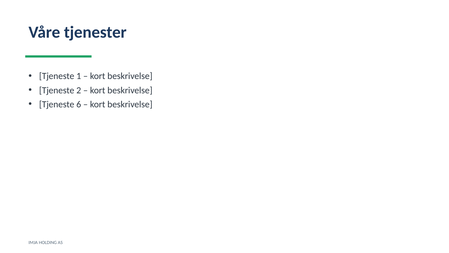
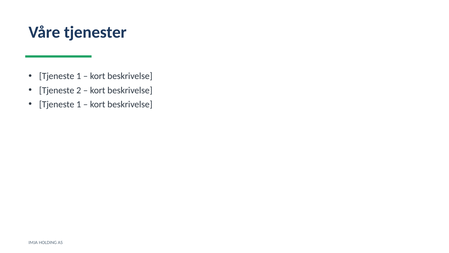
6 at (79, 104): 6 -> 1
